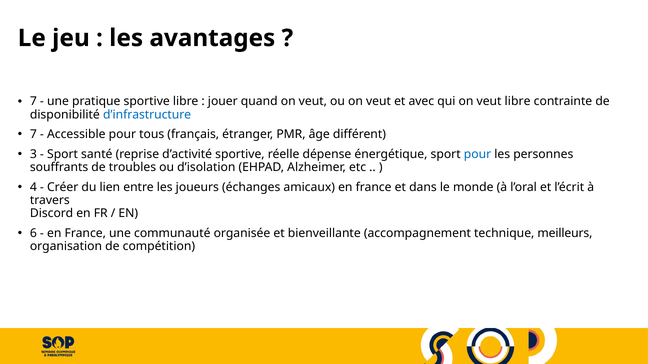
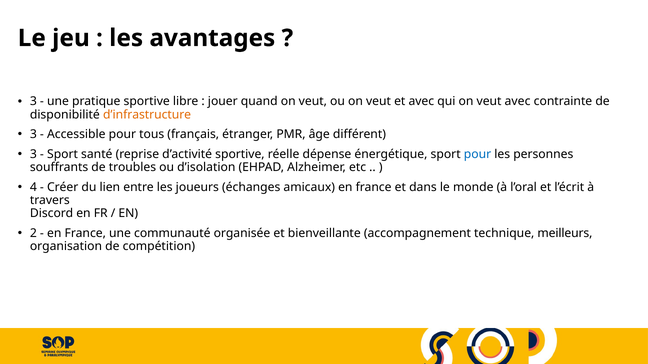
7 at (33, 102): 7 -> 3
veut libre: libre -> avec
d’infrastructure colour: blue -> orange
7 at (33, 135): 7 -> 3
6: 6 -> 2
